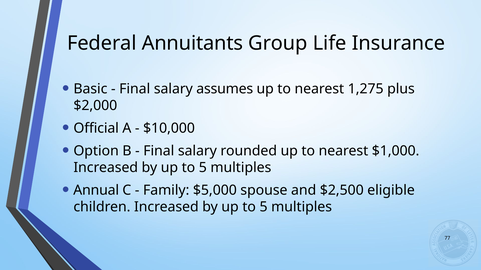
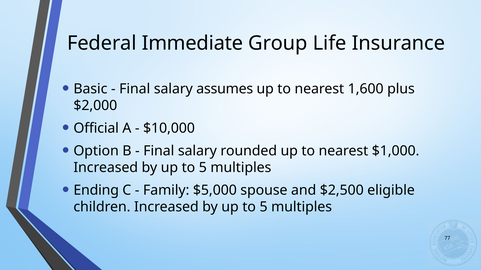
Annuitants: Annuitants -> Immediate
1,275: 1,275 -> 1,600
Annual: Annual -> Ending
